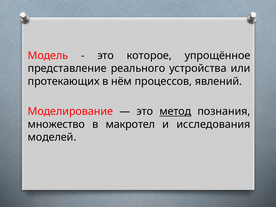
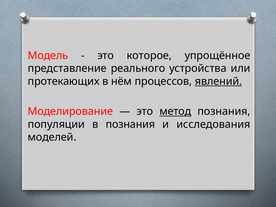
явлений underline: none -> present
множество: множество -> популяции
в макротел: макротел -> познания
